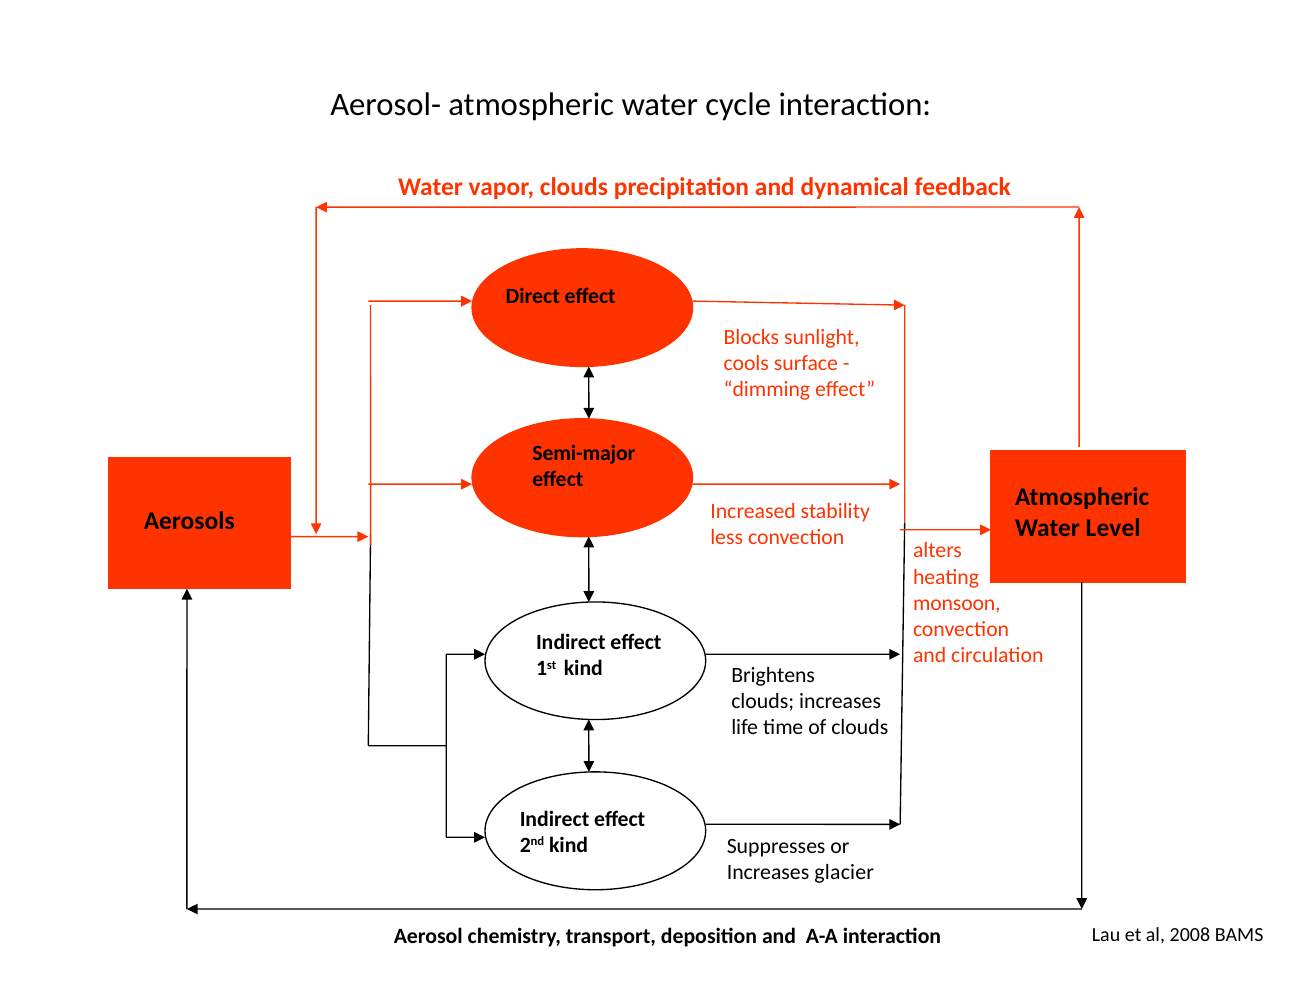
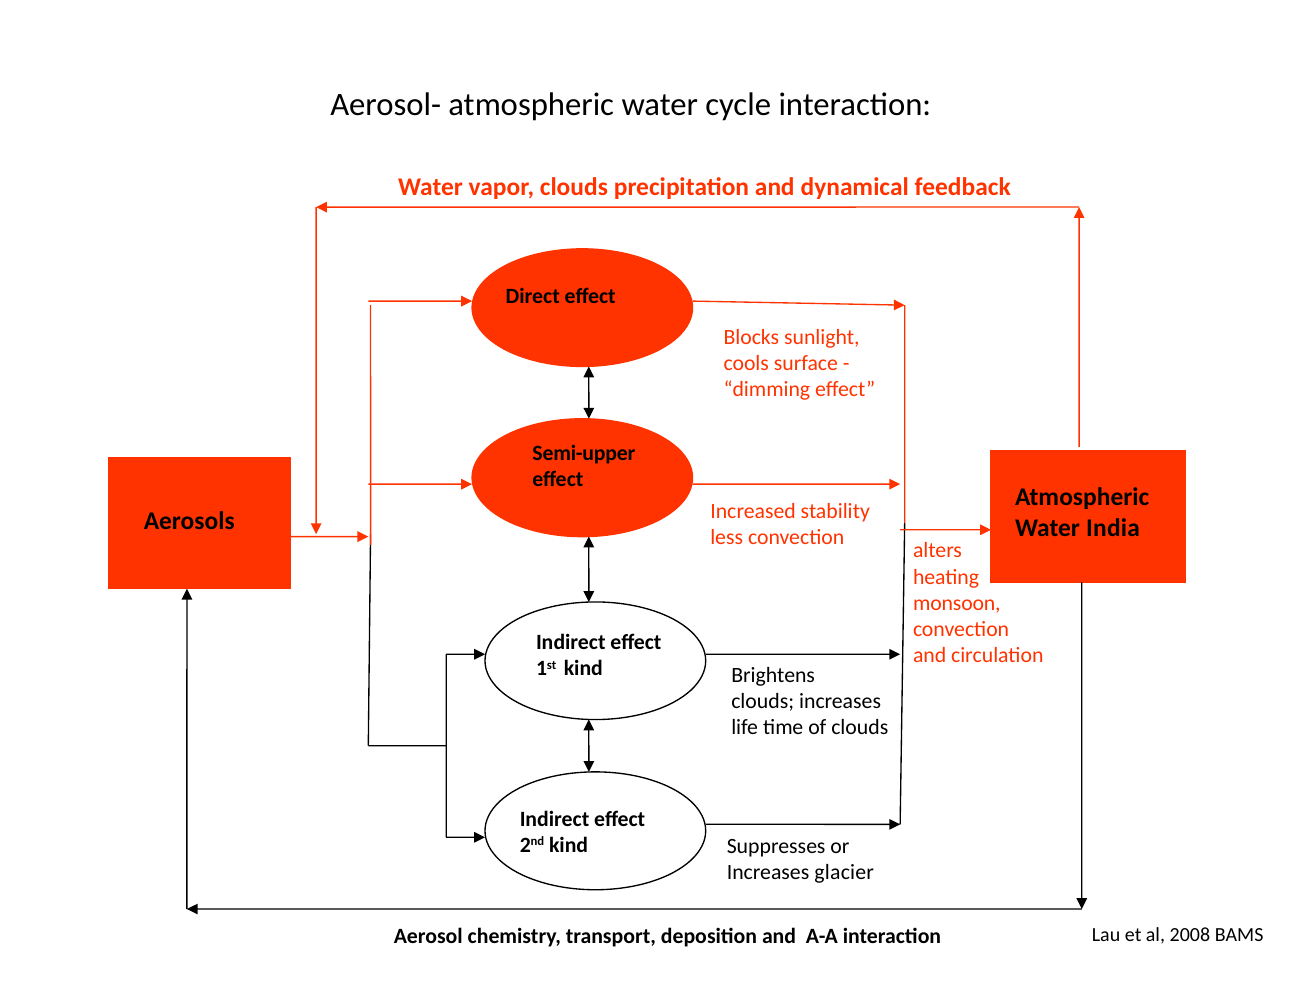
Semi-major: Semi-major -> Semi-upper
Level: Level -> India
